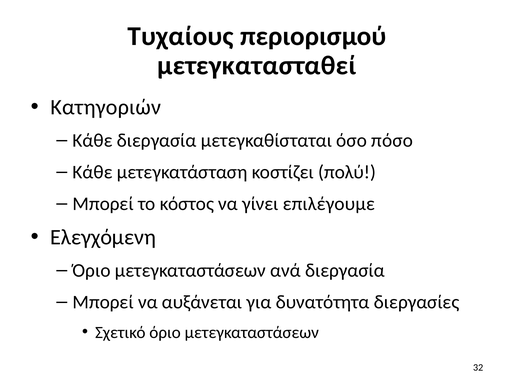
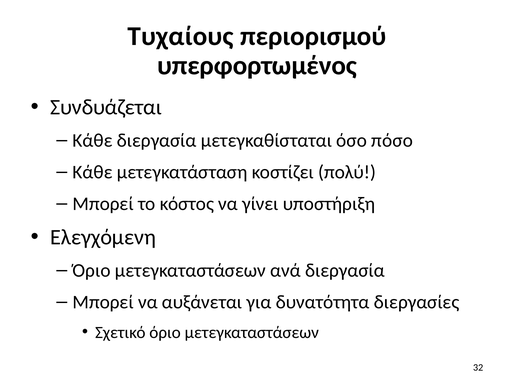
μετεγκατασταθεί: μετεγκατασταθεί -> υπερφορτωμένος
Κατηγοριών: Κατηγοριών -> Συνδυάζεται
επιλέγουμε: επιλέγουμε -> υποστήριξη
